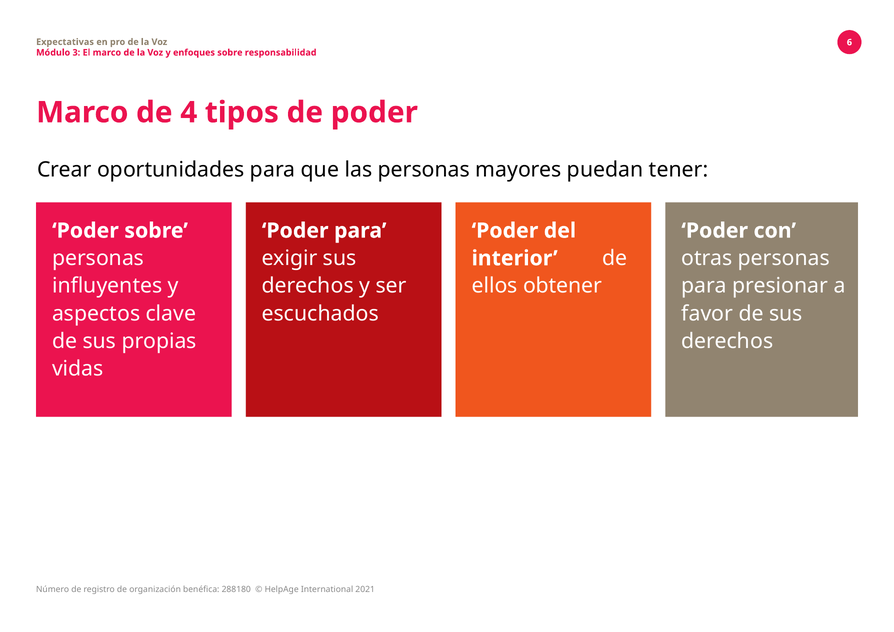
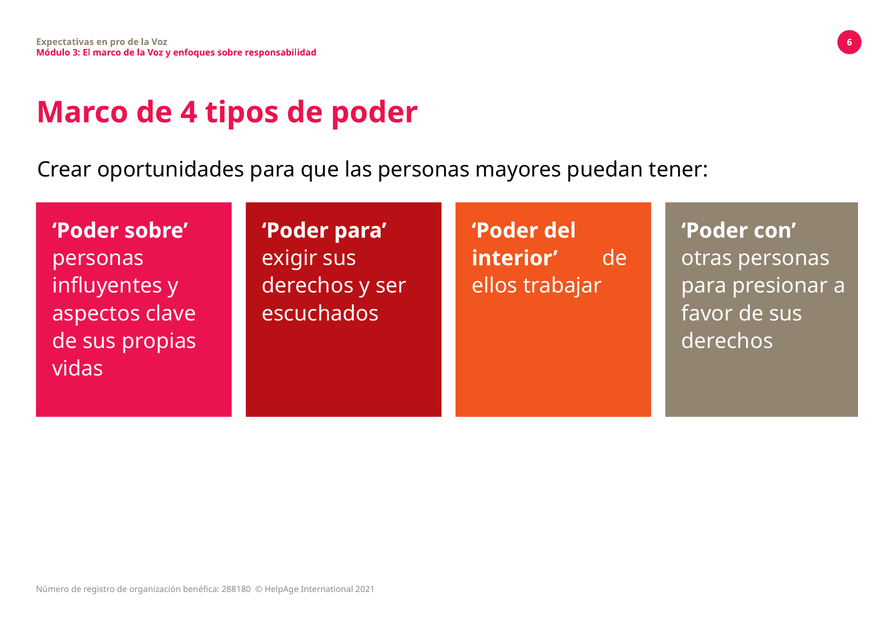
obtener: obtener -> trabajar
